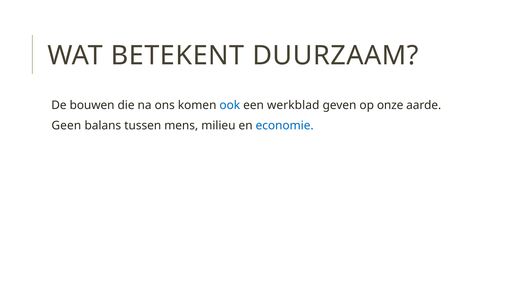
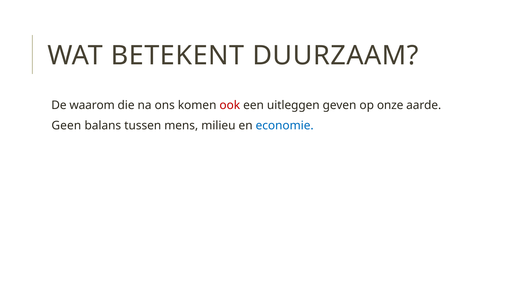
bouwen: bouwen -> waarom
ook colour: blue -> red
werkblad: werkblad -> uitleggen
